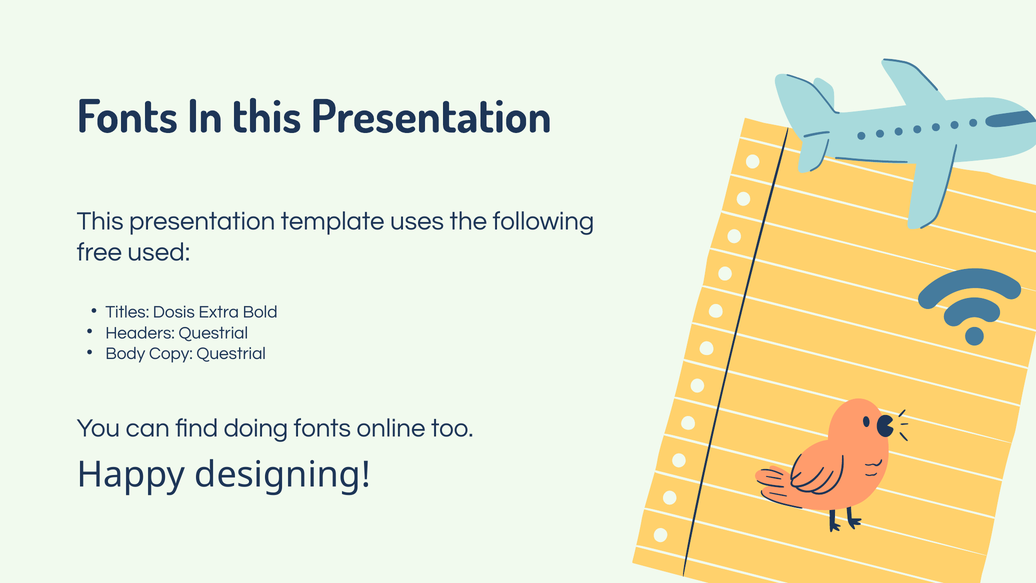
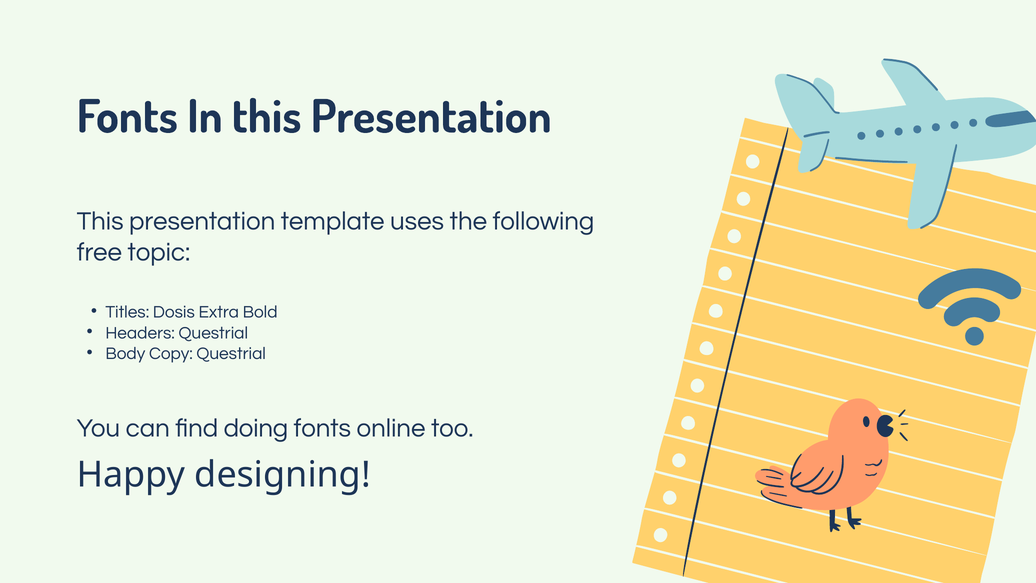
used: used -> topic
